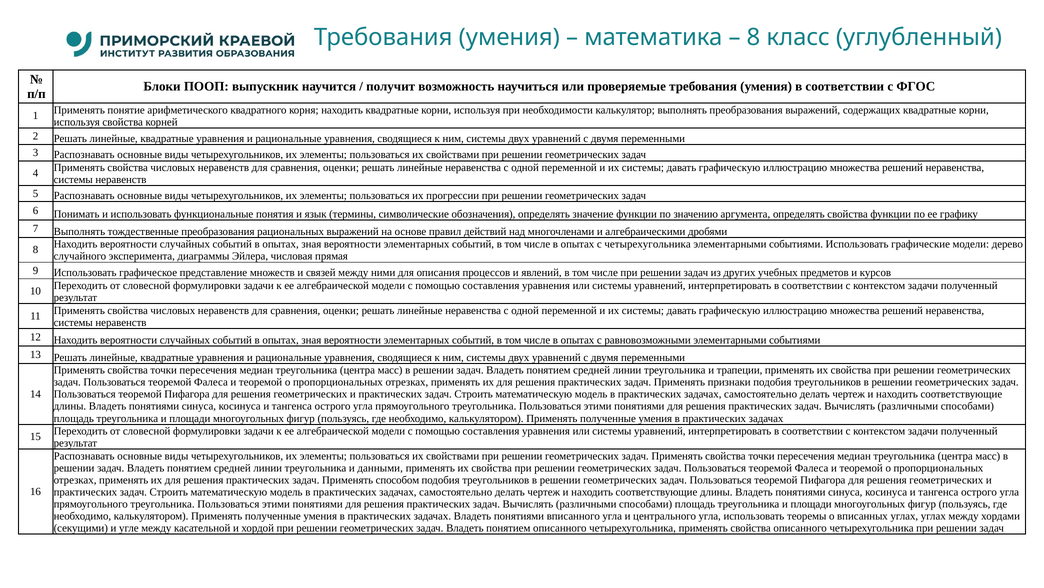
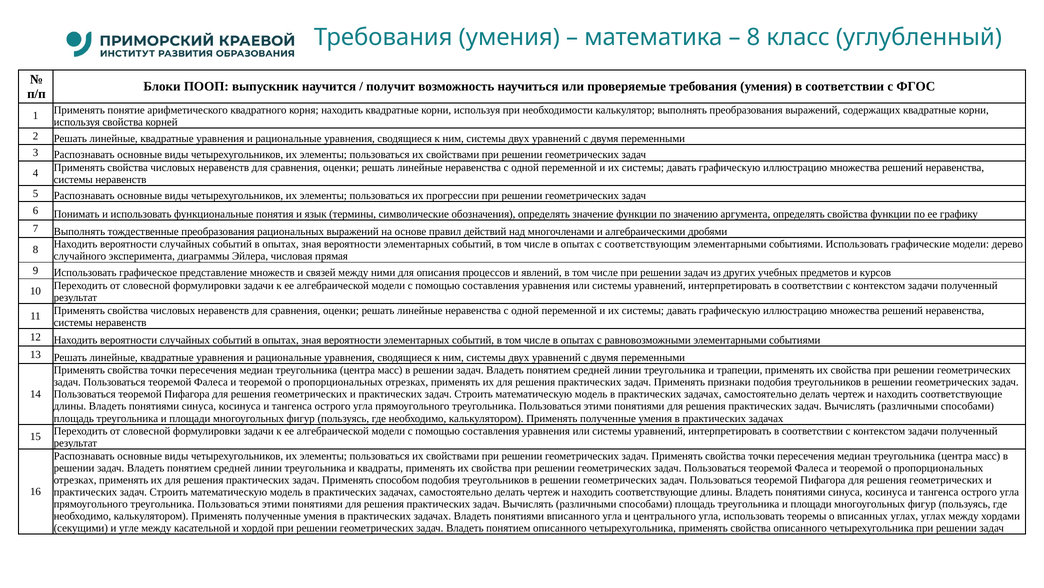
с четырехугольника: четырехугольника -> соответствующим
данными: данными -> квадраты
